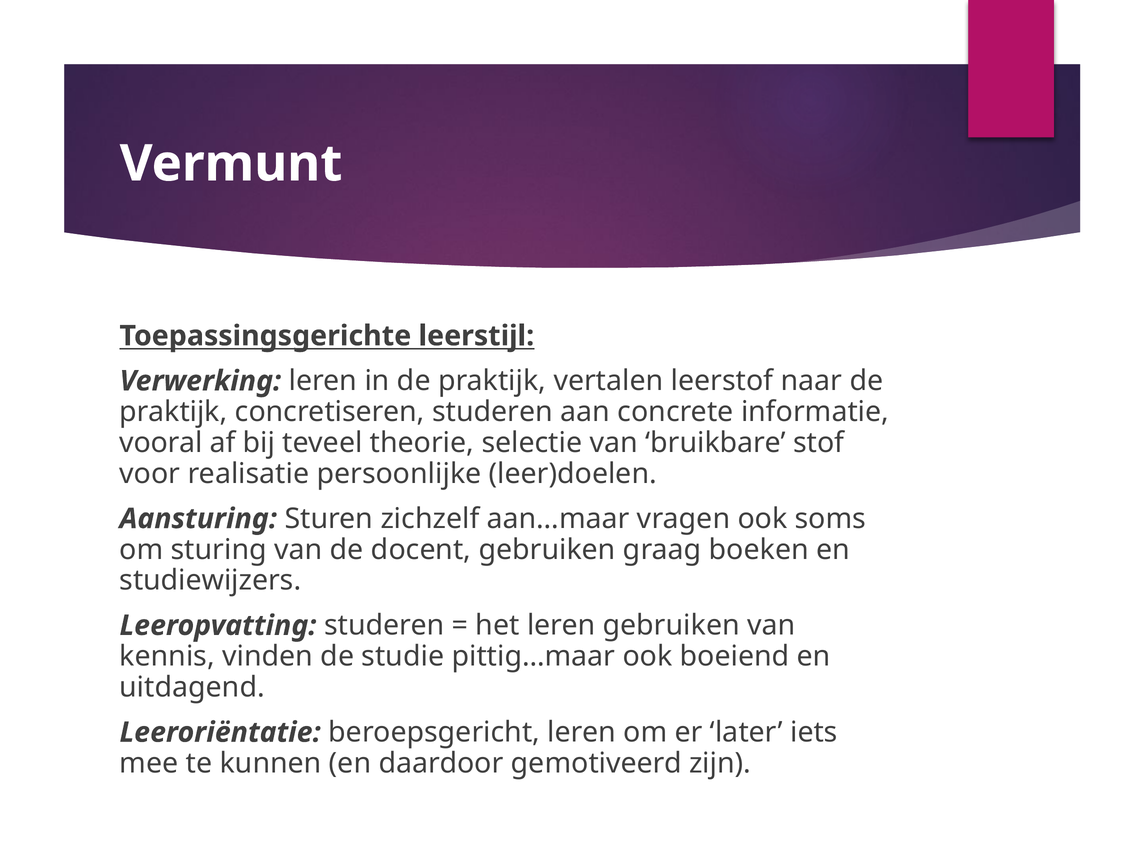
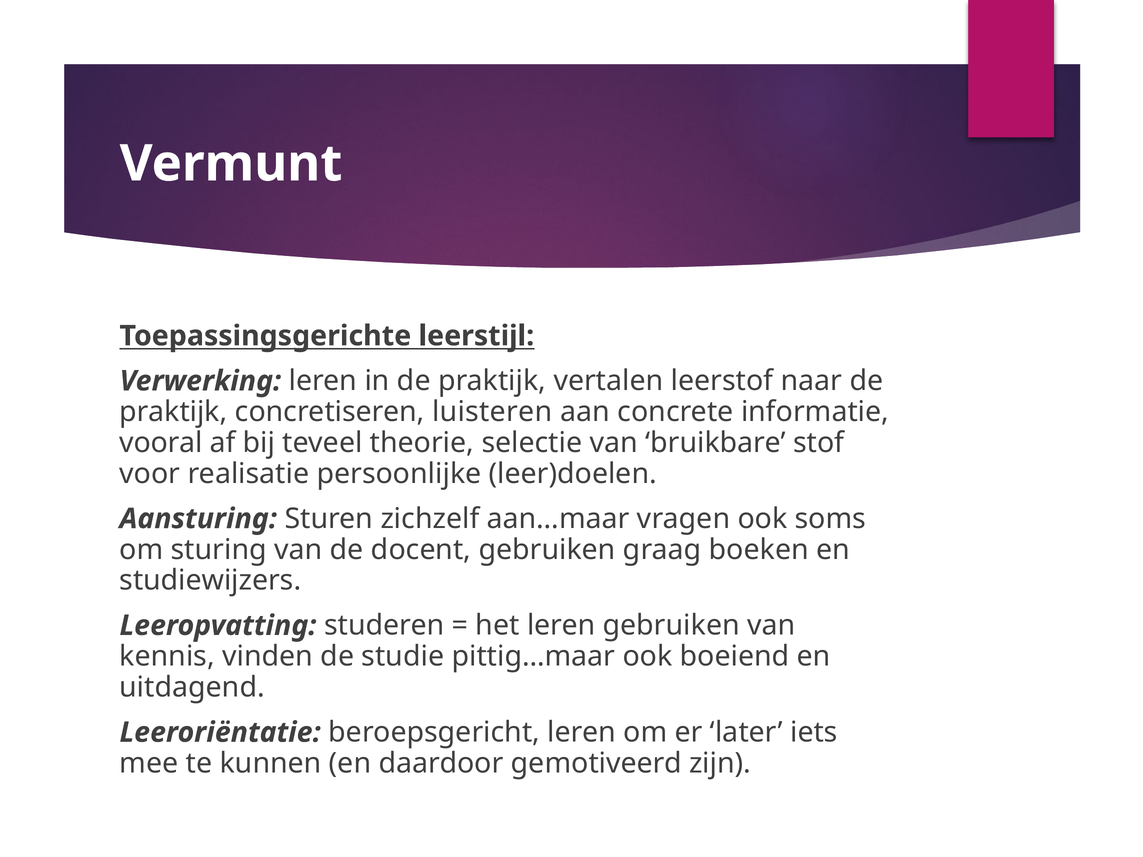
concretiseren studeren: studeren -> luisteren
